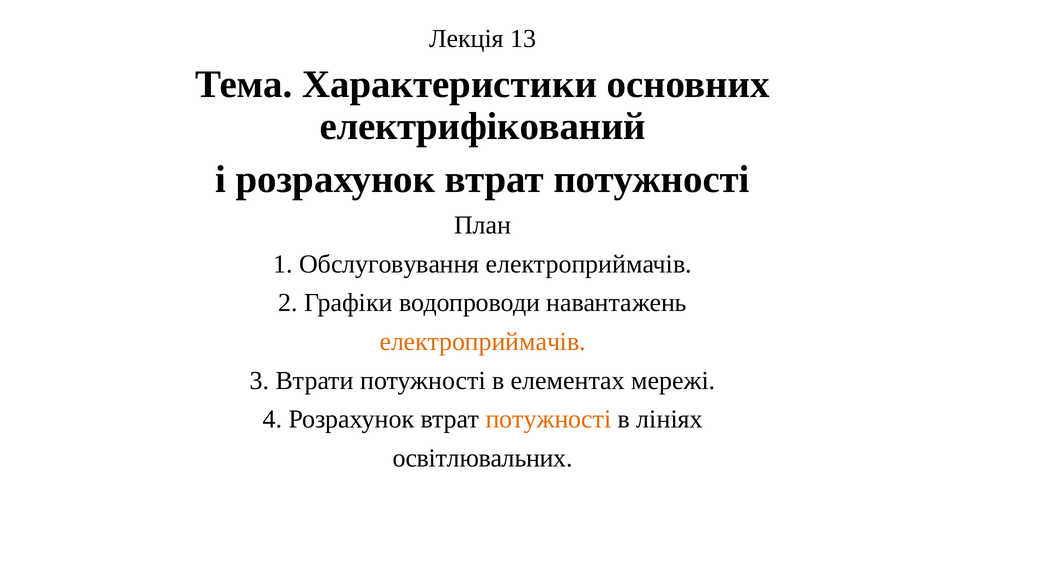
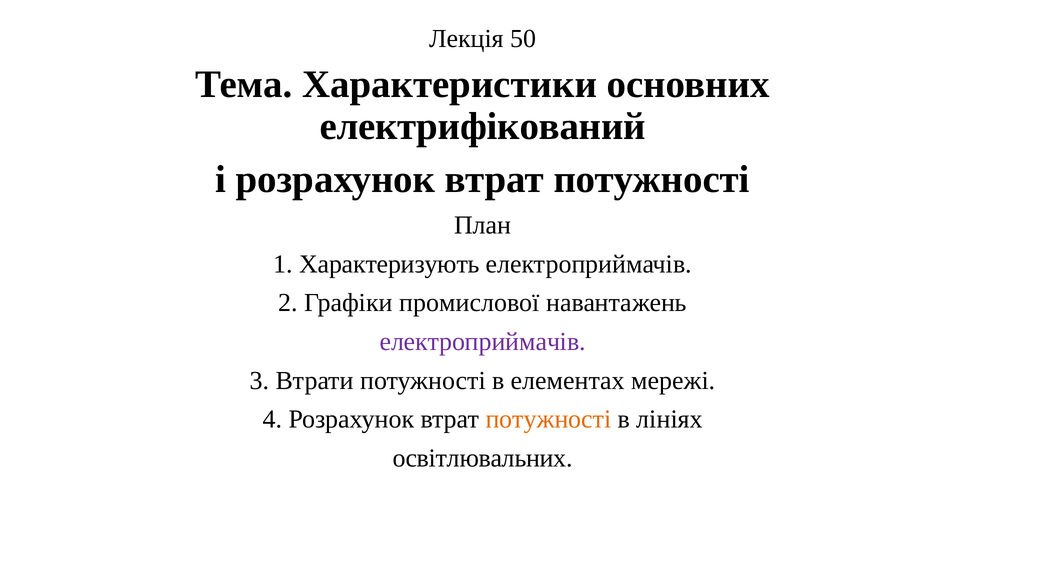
13: 13 -> 50
Обслуговування: Обслуговування -> Характеризують
водопроводи: водопроводи -> промислової
електроприймачів at (483, 342) colour: orange -> purple
